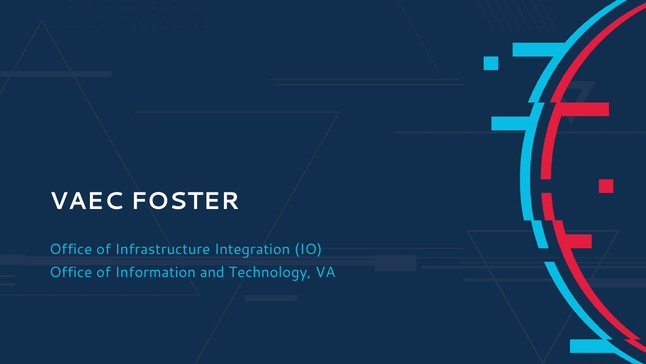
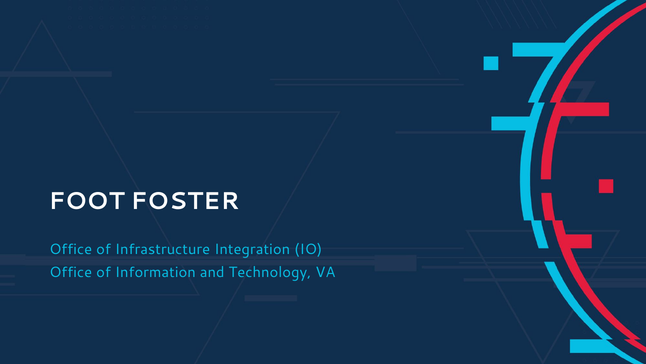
VAEC: VAEC -> FOOT
